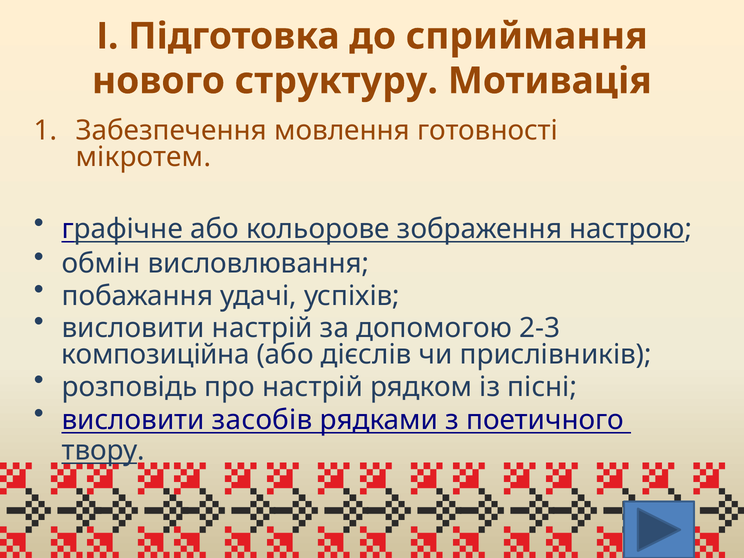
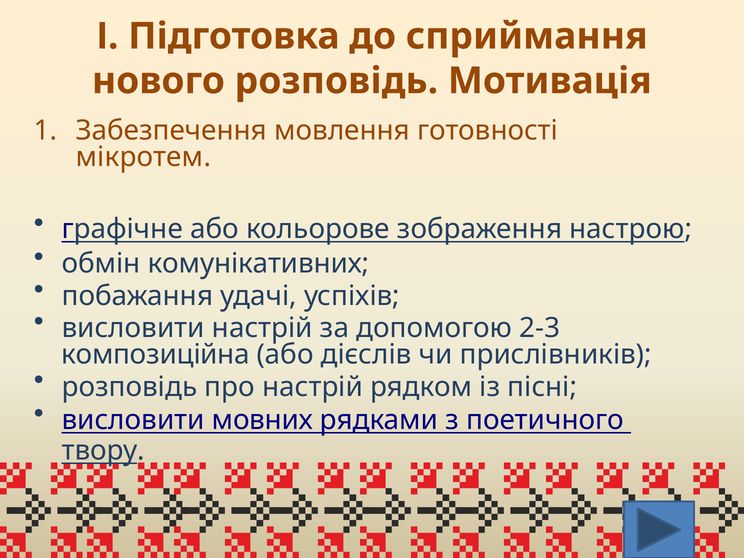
нового структуру: структуру -> розповідь
висловлювання: висловлювання -> комунікативних
засобів: засобів -> мовних
